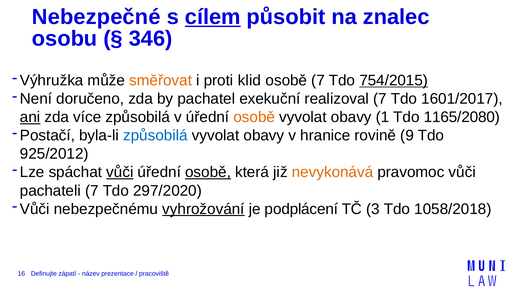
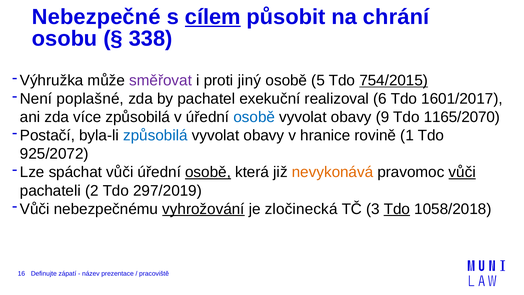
znalec: znalec -> chrání
346: 346 -> 338
směřovat colour: orange -> purple
klid: klid -> jiný
osobě 7: 7 -> 5
doručeno: doručeno -> poplašné
realizoval 7: 7 -> 6
ani underline: present -> none
osobě at (254, 117) colour: orange -> blue
1: 1 -> 9
1165/2080: 1165/2080 -> 1165/2070
9: 9 -> 1
925/2012: 925/2012 -> 925/2072
vůči at (120, 172) underline: present -> none
vůči at (462, 172) underline: none -> present
pachateli 7: 7 -> 2
297/2020: 297/2020 -> 297/2019
podplácení: podplácení -> zločinecká
Tdo at (397, 209) underline: none -> present
